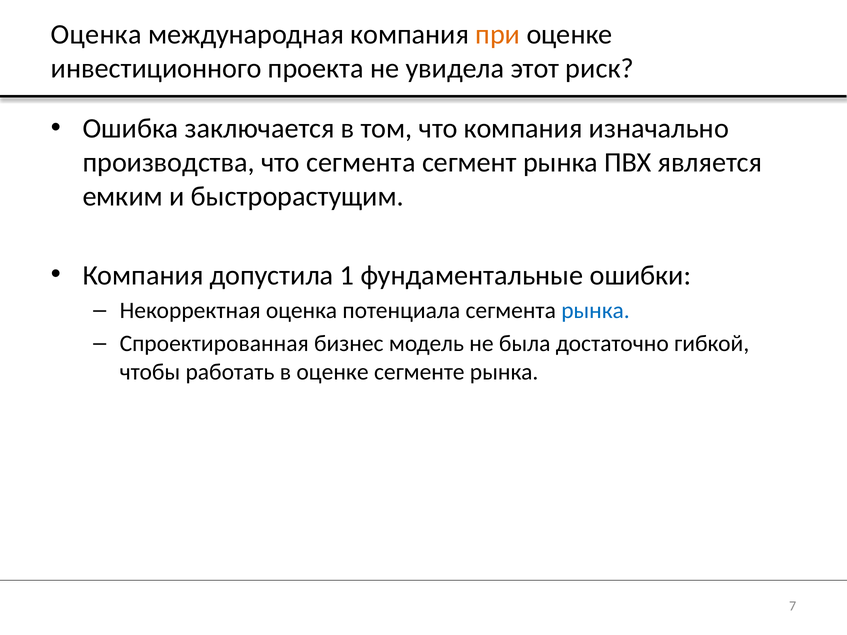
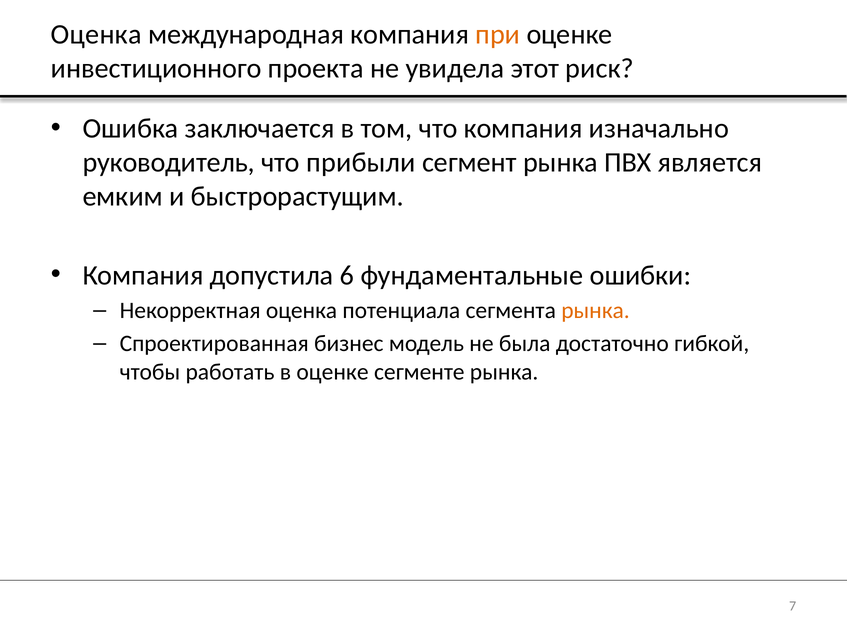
производства: производства -> руководитель
что сегмента: сегмента -> прибыли
1: 1 -> 6
рынка at (596, 311) colour: blue -> orange
